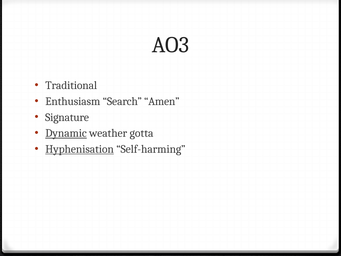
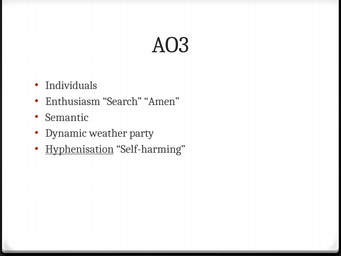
Traditional: Traditional -> Individuals
Signature: Signature -> Semantic
Dynamic underline: present -> none
gotta: gotta -> party
